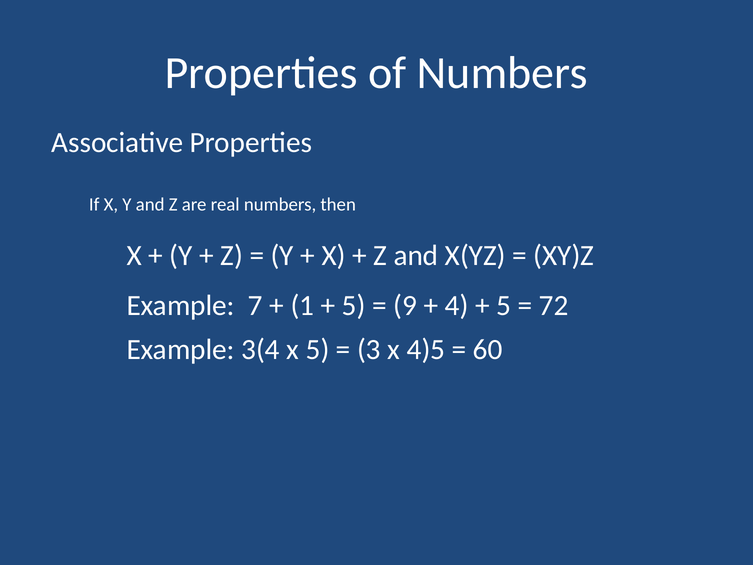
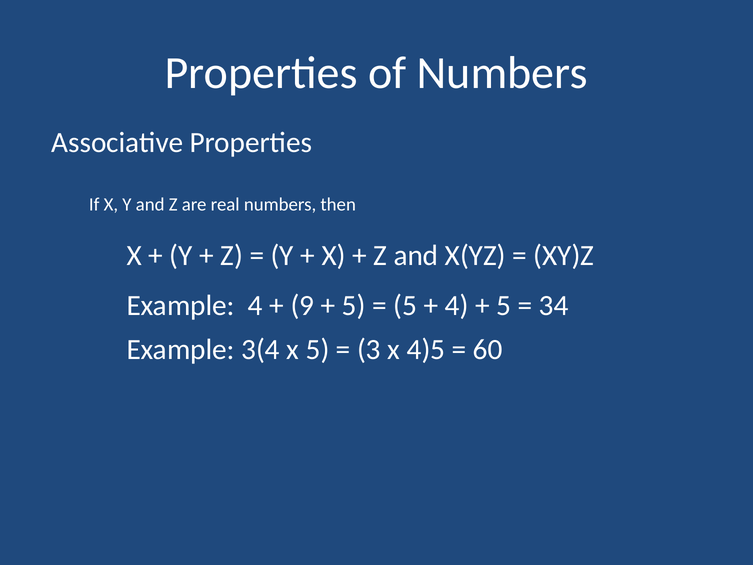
Example 7: 7 -> 4
1: 1 -> 9
9 at (405, 306): 9 -> 5
72: 72 -> 34
